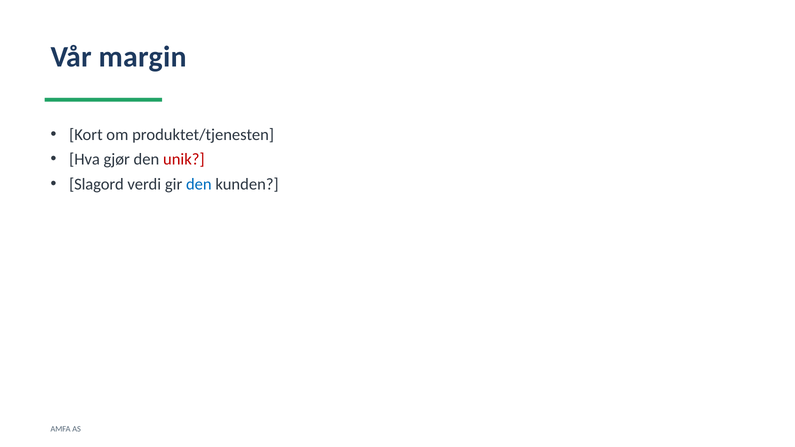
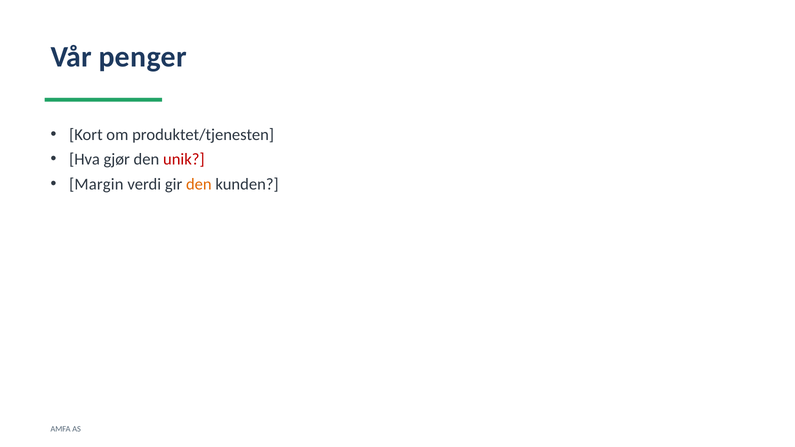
margin: margin -> penger
Slagord: Slagord -> Margin
den at (199, 184) colour: blue -> orange
